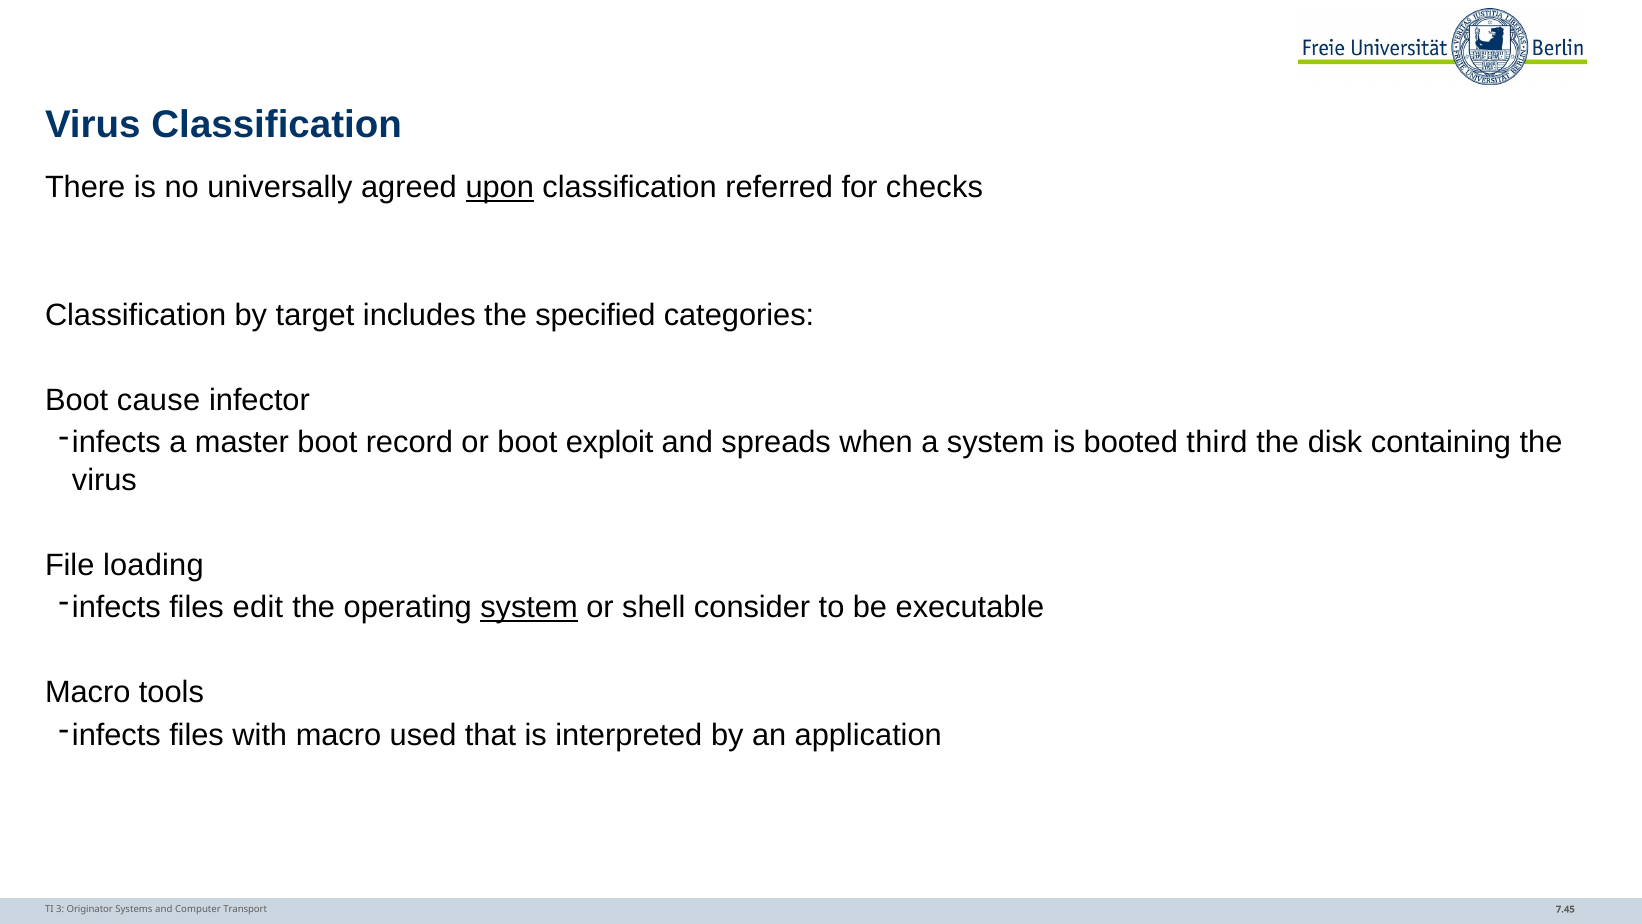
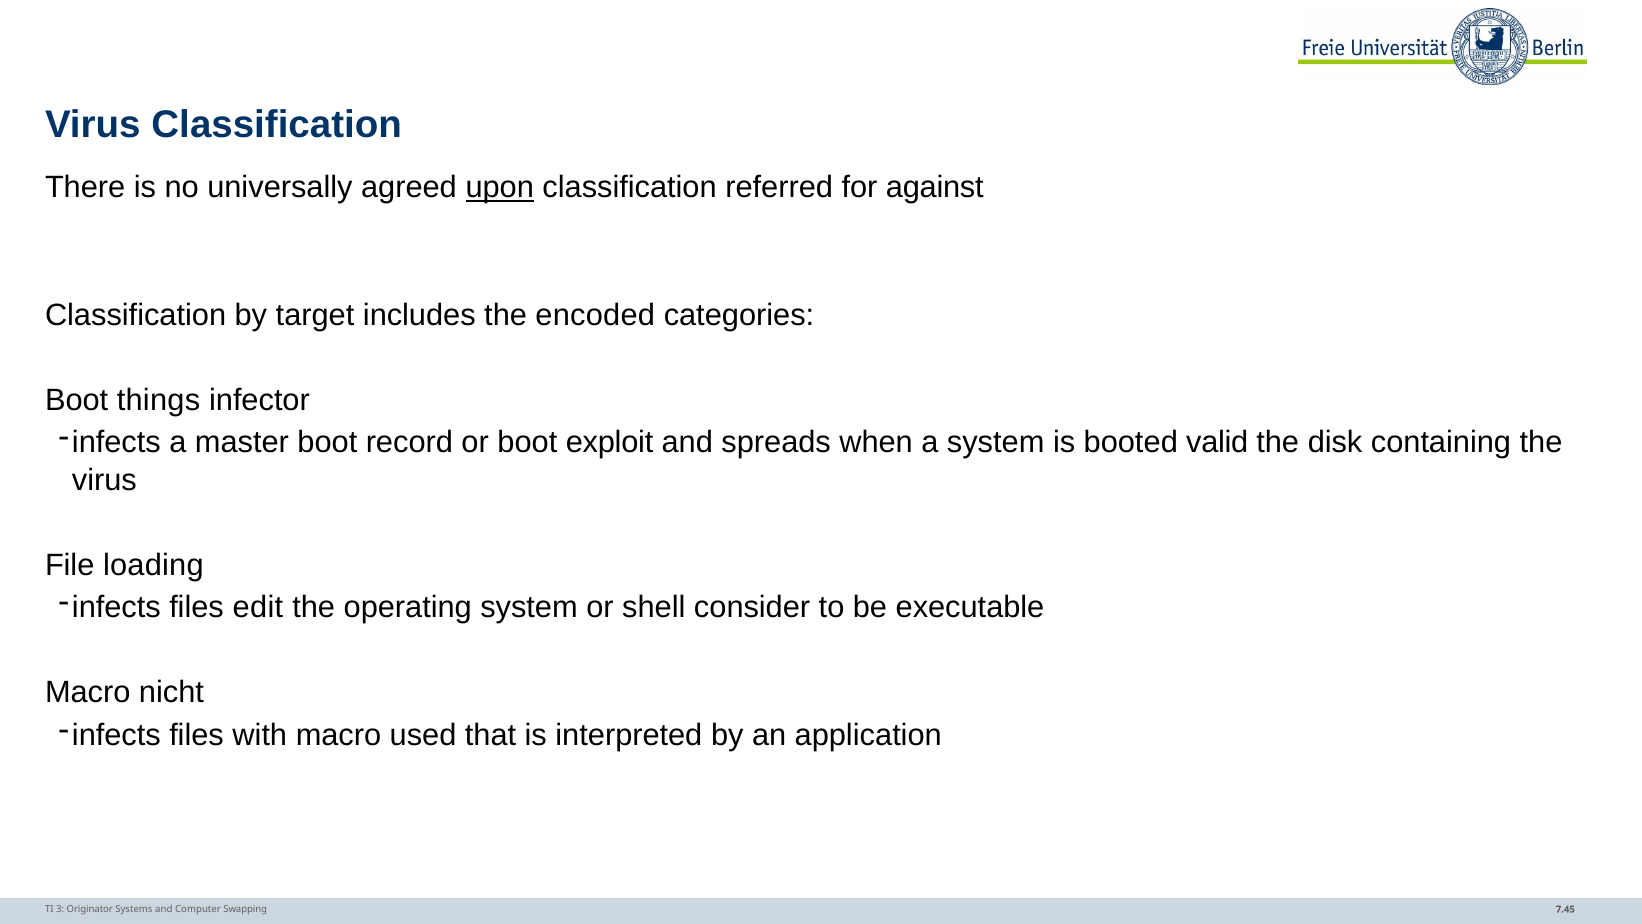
checks: checks -> against
specified: specified -> encoded
cause: cause -> things
third: third -> valid
system at (529, 607) underline: present -> none
tools: tools -> nicht
Transport: Transport -> Swapping
